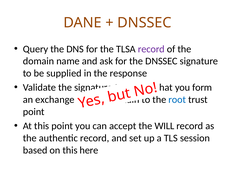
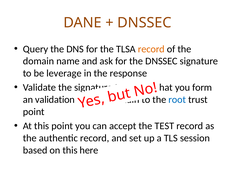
record at (151, 49) colour: purple -> orange
supplied: supplied -> leverage
exchange: exchange -> validation
WILL: WILL -> TEST
